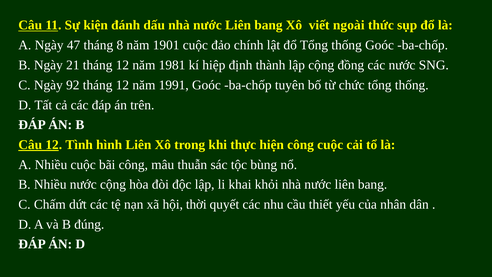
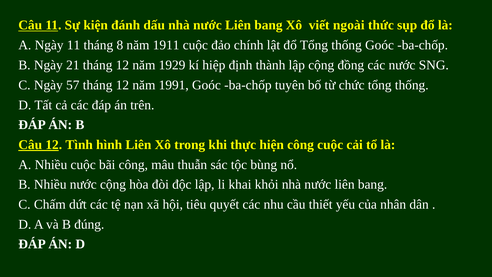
Ngày 47: 47 -> 11
1901: 1901 -> 1911
1981: 1981 -> 1929
92: 92 -> 57
thời: thời -> tiêu
